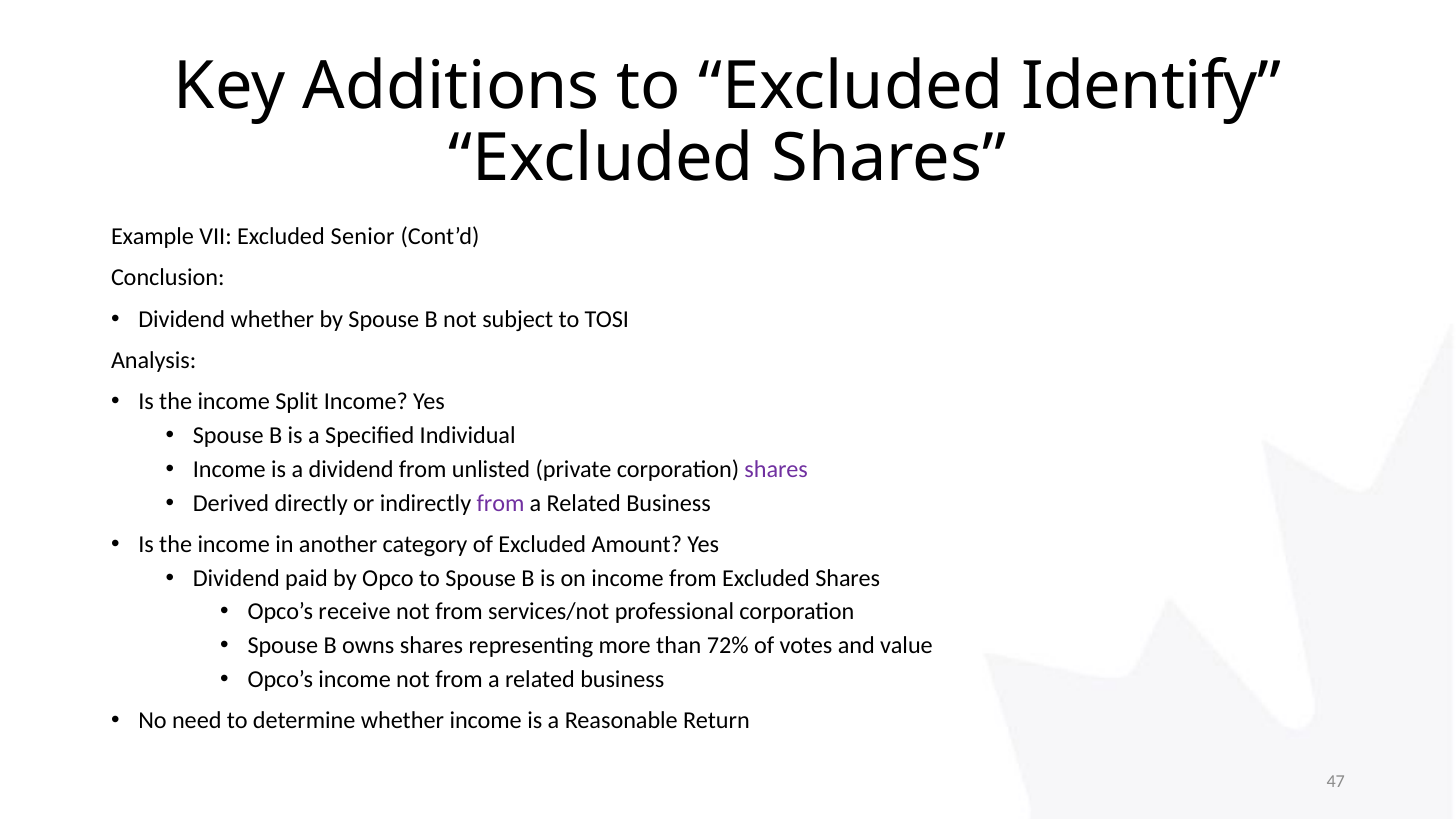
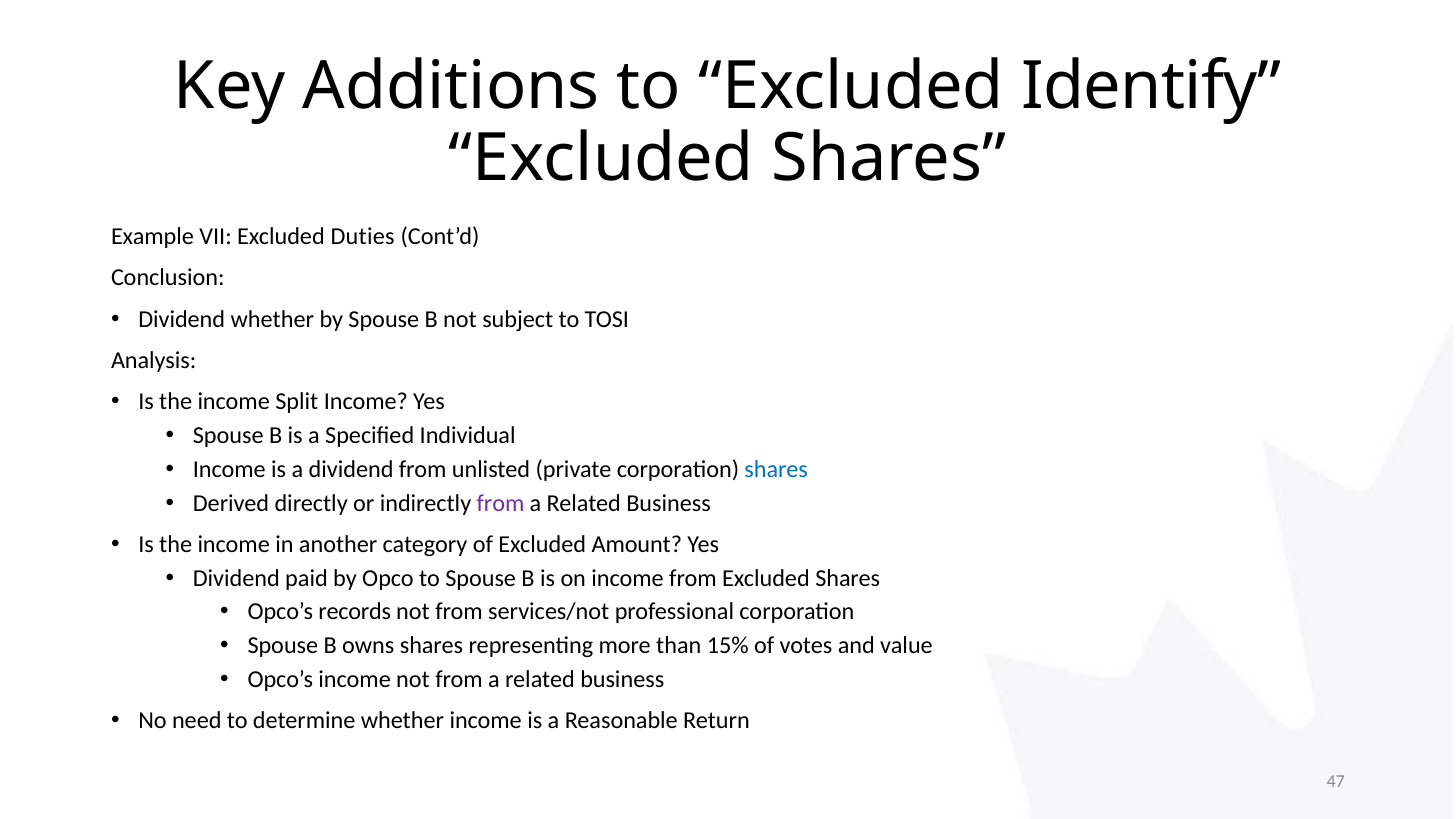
Senior: Senior -> Duties
shares at (776, 469) colour: purple -> blue
receive: receive -> records
72%: 72% -> 15%
